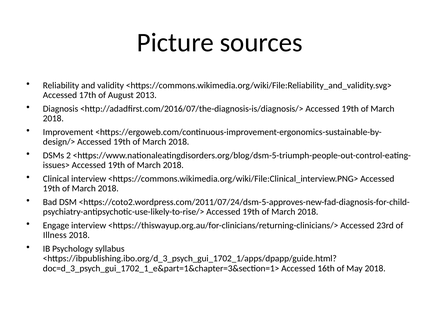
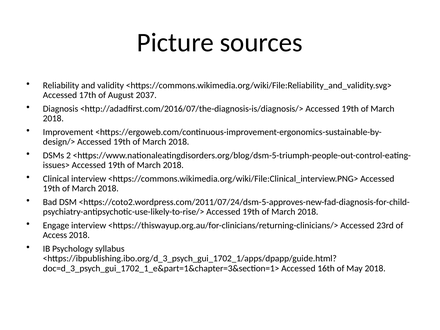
2013: 2013 -> 2037
Illness: Illness -> Access
